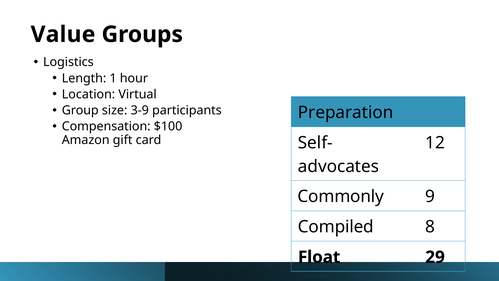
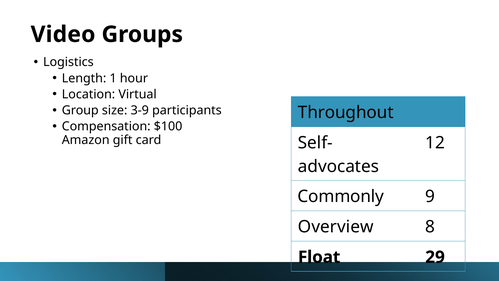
Value: Value -> Video
Preparation: Preparation -> Throughout
Compiled: Compiled -> Overview
